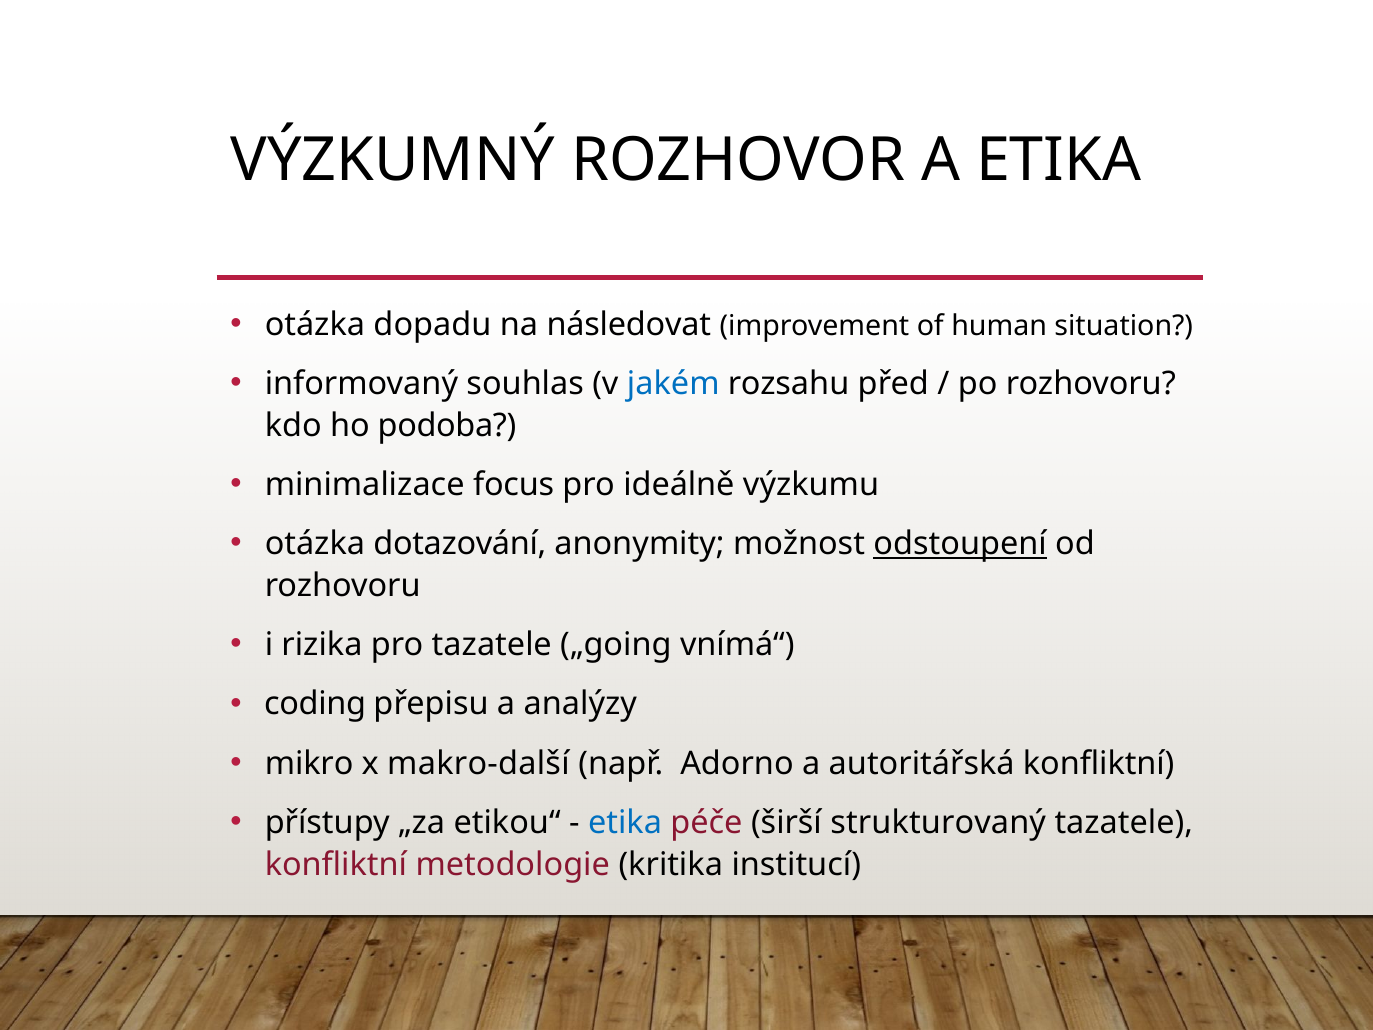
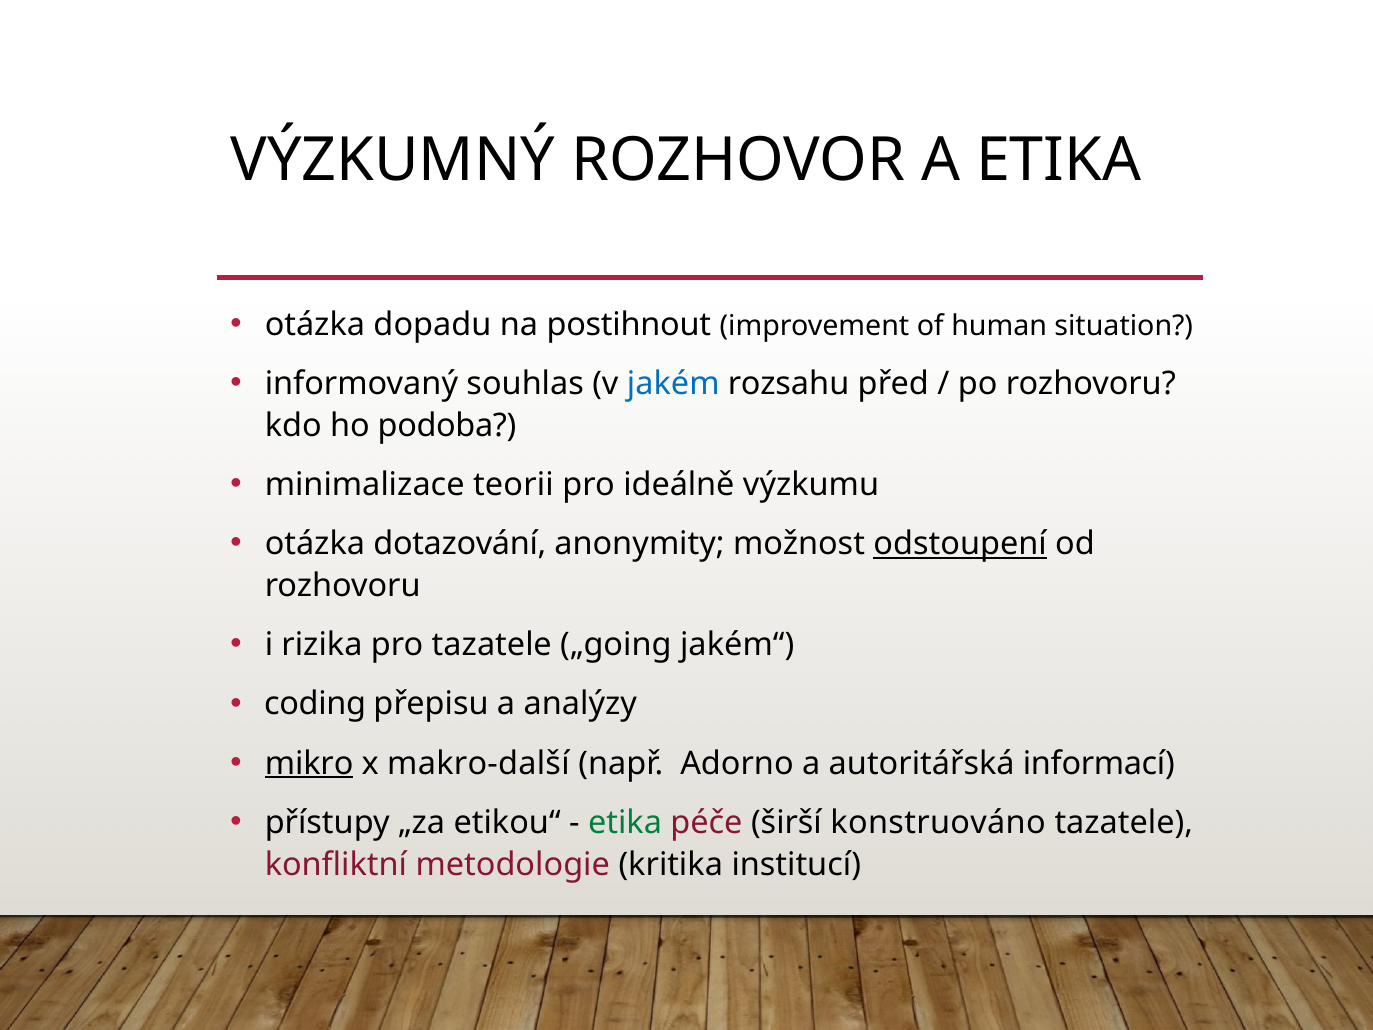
následovat: následovat -> postihnout
focus: focus -> teorii
vnímá“: vnímá“ -> jakém“
mikro underline: none -> present
autoritářská konfliktní: konfliktní -> informací
etika at (625, 822) colour: blue -> green
strukturovaný: strukturovaný -> konstruováno
